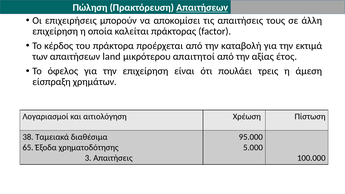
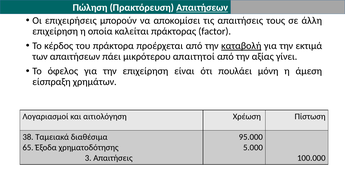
καταβολή underline: none -> present
land: land -> πάει
έτος: έτος -> γίνει
τρεις: τρεις -> μόνη
